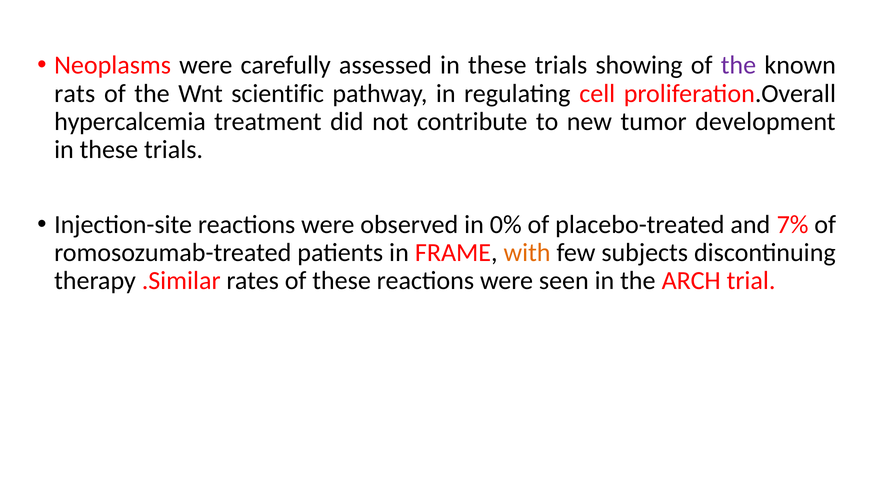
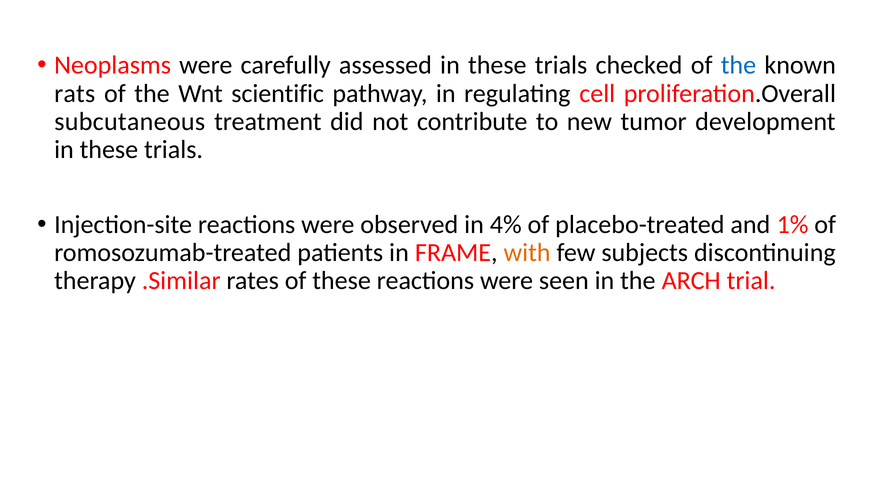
showing: showing -> checked
the at (738, 65) colour: purple -> blue
hypercalcemia: hypercalcemia -> subcutaneous
0%: 0% -> 4%
7%: 7% -> 1%
